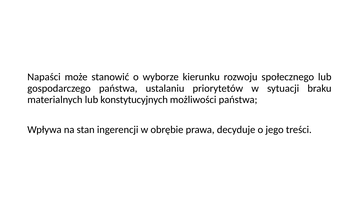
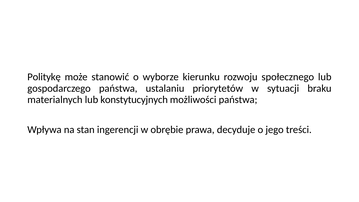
Napaści: Napaści -> Politykę
